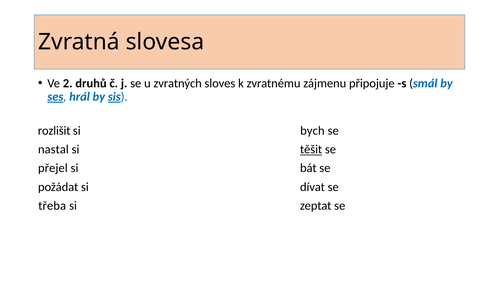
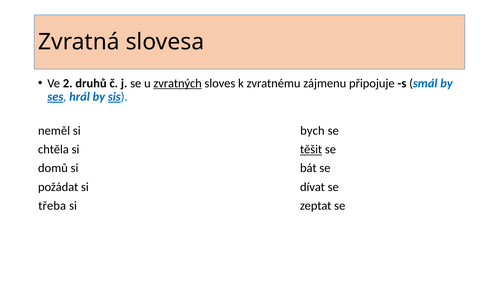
zvratných underline: none -> present
rozlišit: rozlišit -> neměl
nastal: nastal -> chtěla
přejel: přejel -> domů
